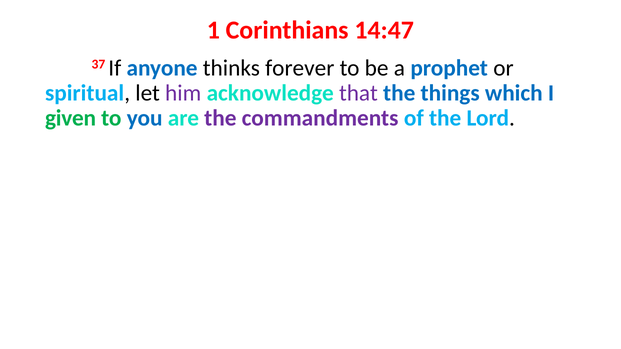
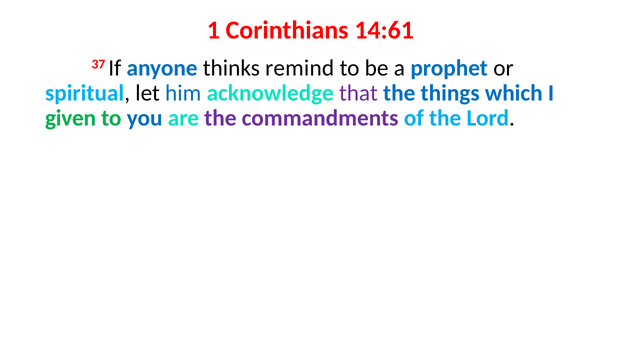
14:47: 14:47 -> 14:61
forever: forever -> remind
him colour: purple -> blue
